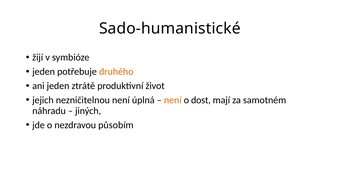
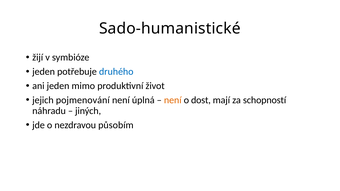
druhého colour: orange -> blue
ztrátě: ztrátě -> mimo
nezničitelnou: nezničitelnou -> pojmenování
samotném: samotném -> schopností
